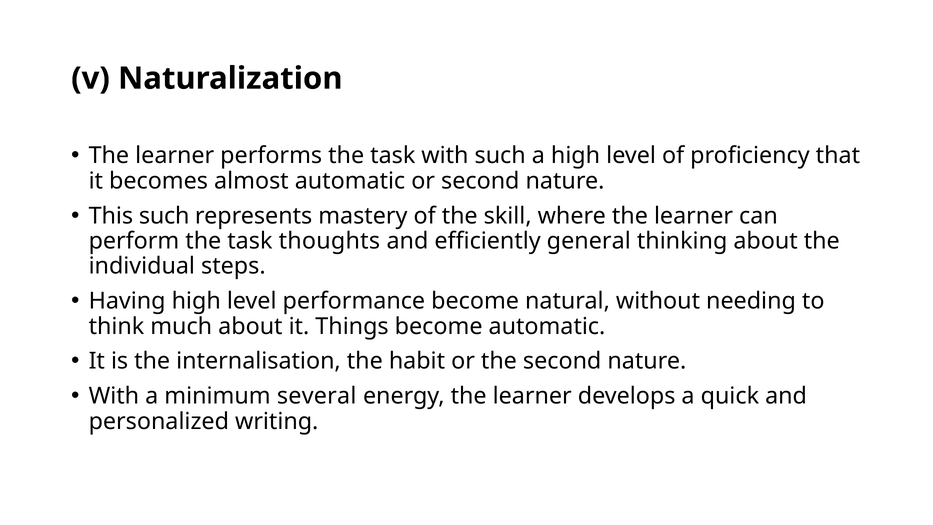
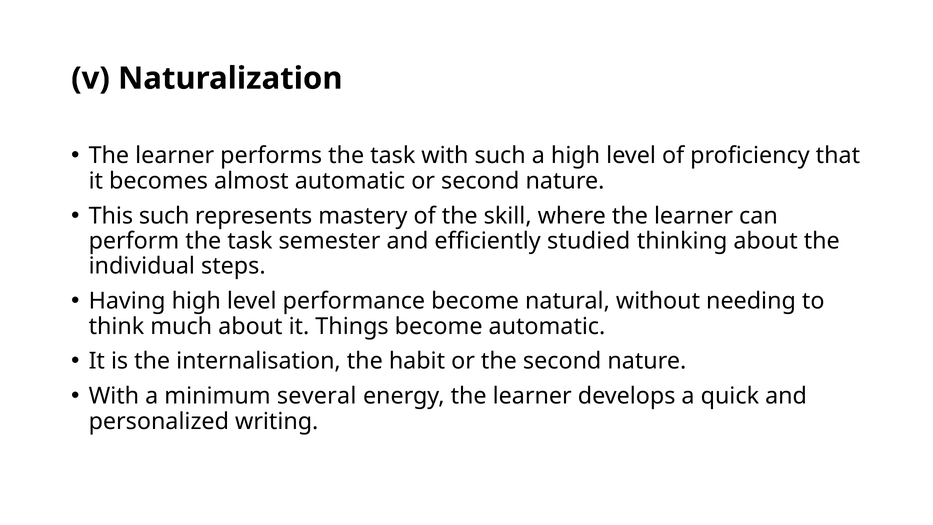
thoughts: thoughts -> semester
general: general -> studied
